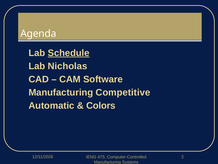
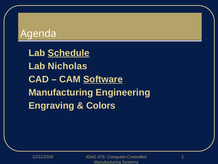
Software underline: none -> present
Competitive: Competitive -> Engineering
Automatic: Automatic -> Engraving
